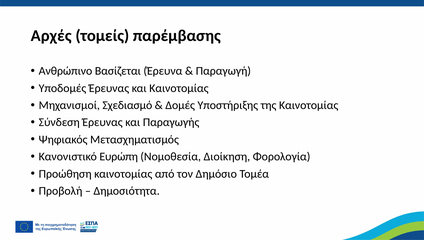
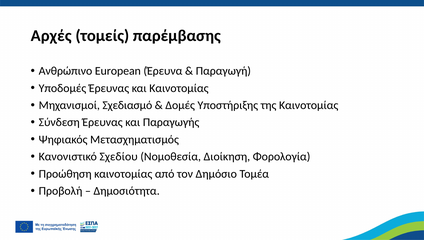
Βασίζεται: Βασίζεται -> European
Ευρώπη: Ευρώπη -> Σχεδίου
